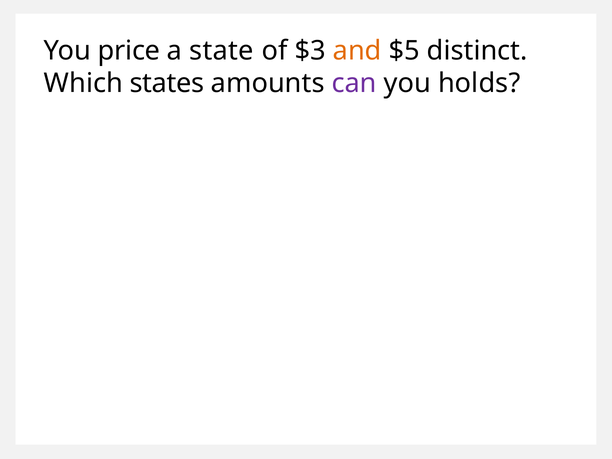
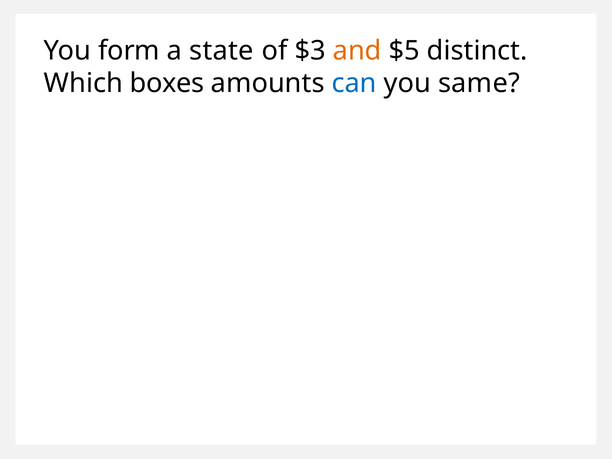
price: price -> form
states: states -> boxes
can colour: purple -> blue
holds: holds -> same
